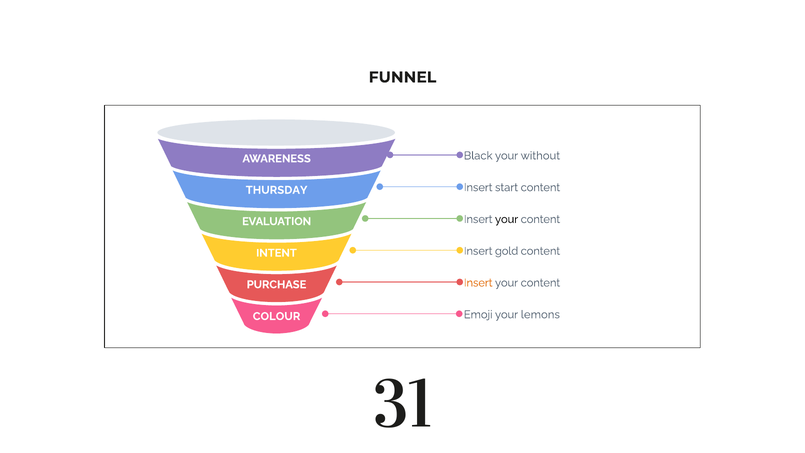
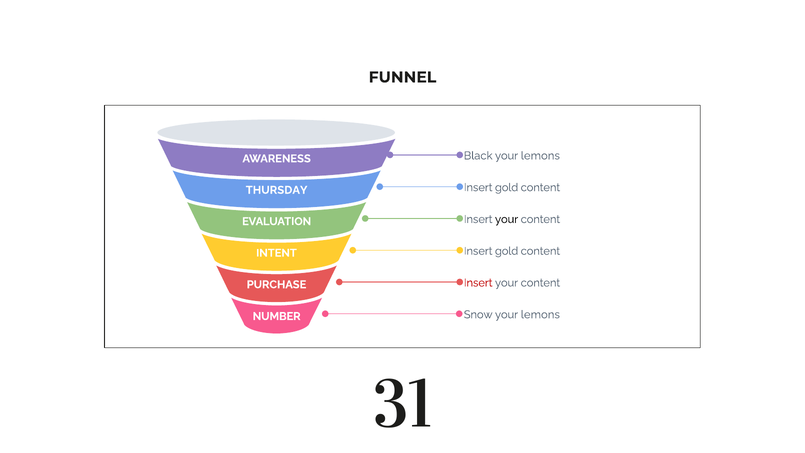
without at (540, 156): without -> lemons
start at (507, 187): start -> gold
Insert at (478, 283) colour: orange -> red
Emoji: Emoji -> Snow
COLOUR: COLOUR -> NUMBER
